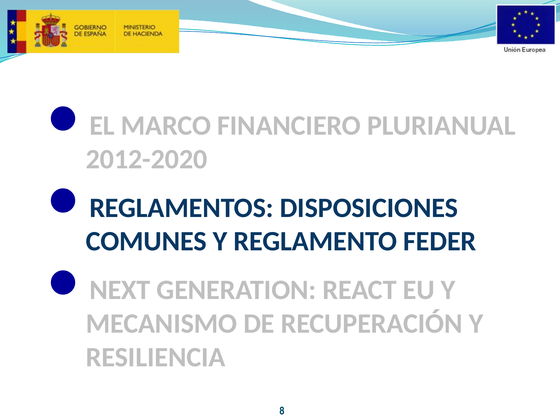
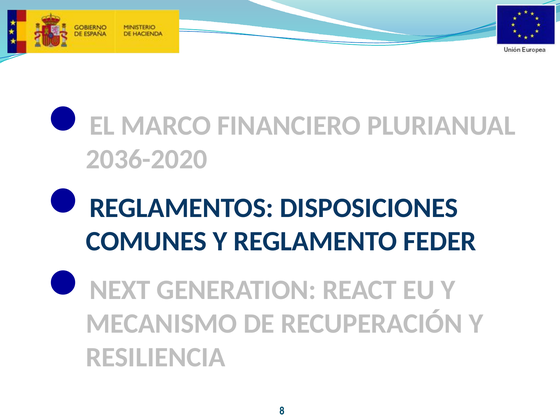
2012-2020: 2012-2020 -> 2036-2020
